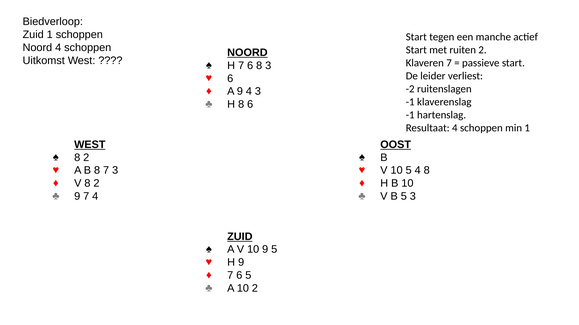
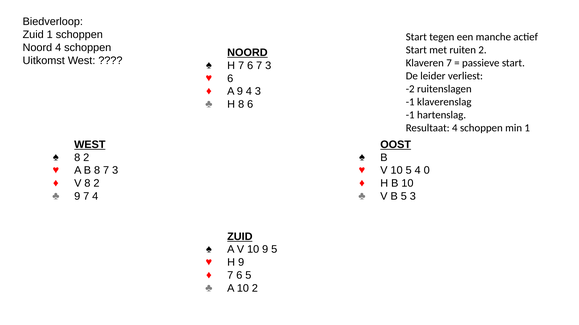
6 8: 8 -> 7
4 8: 8 -> 0
